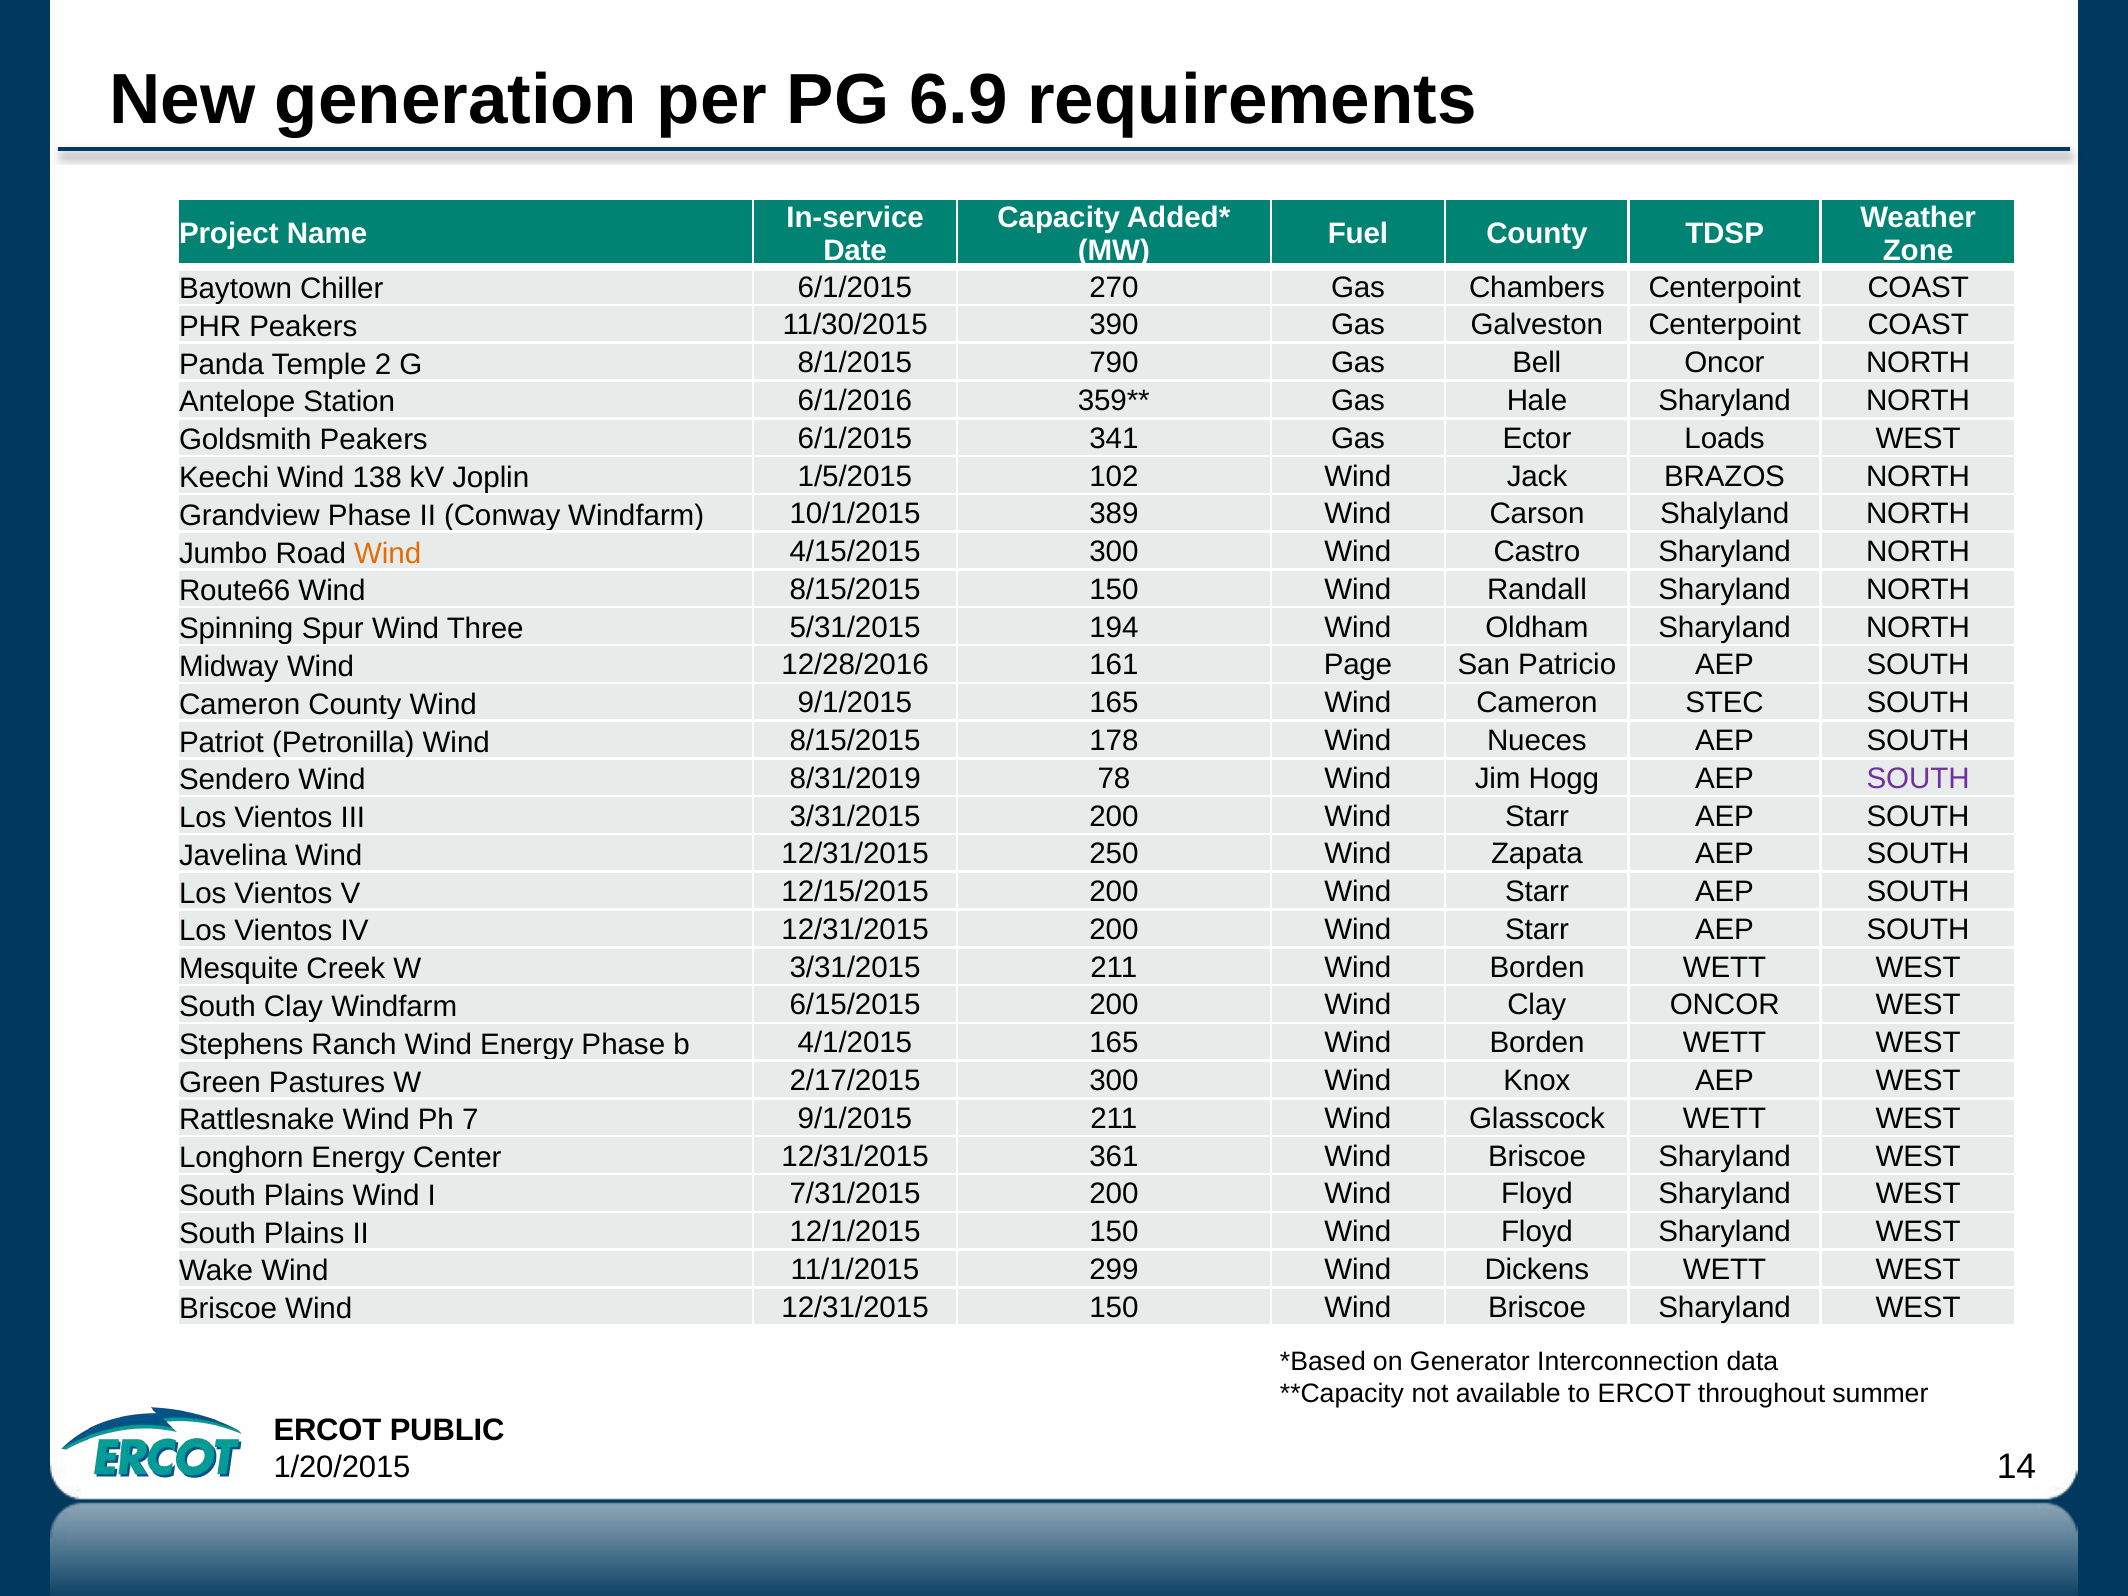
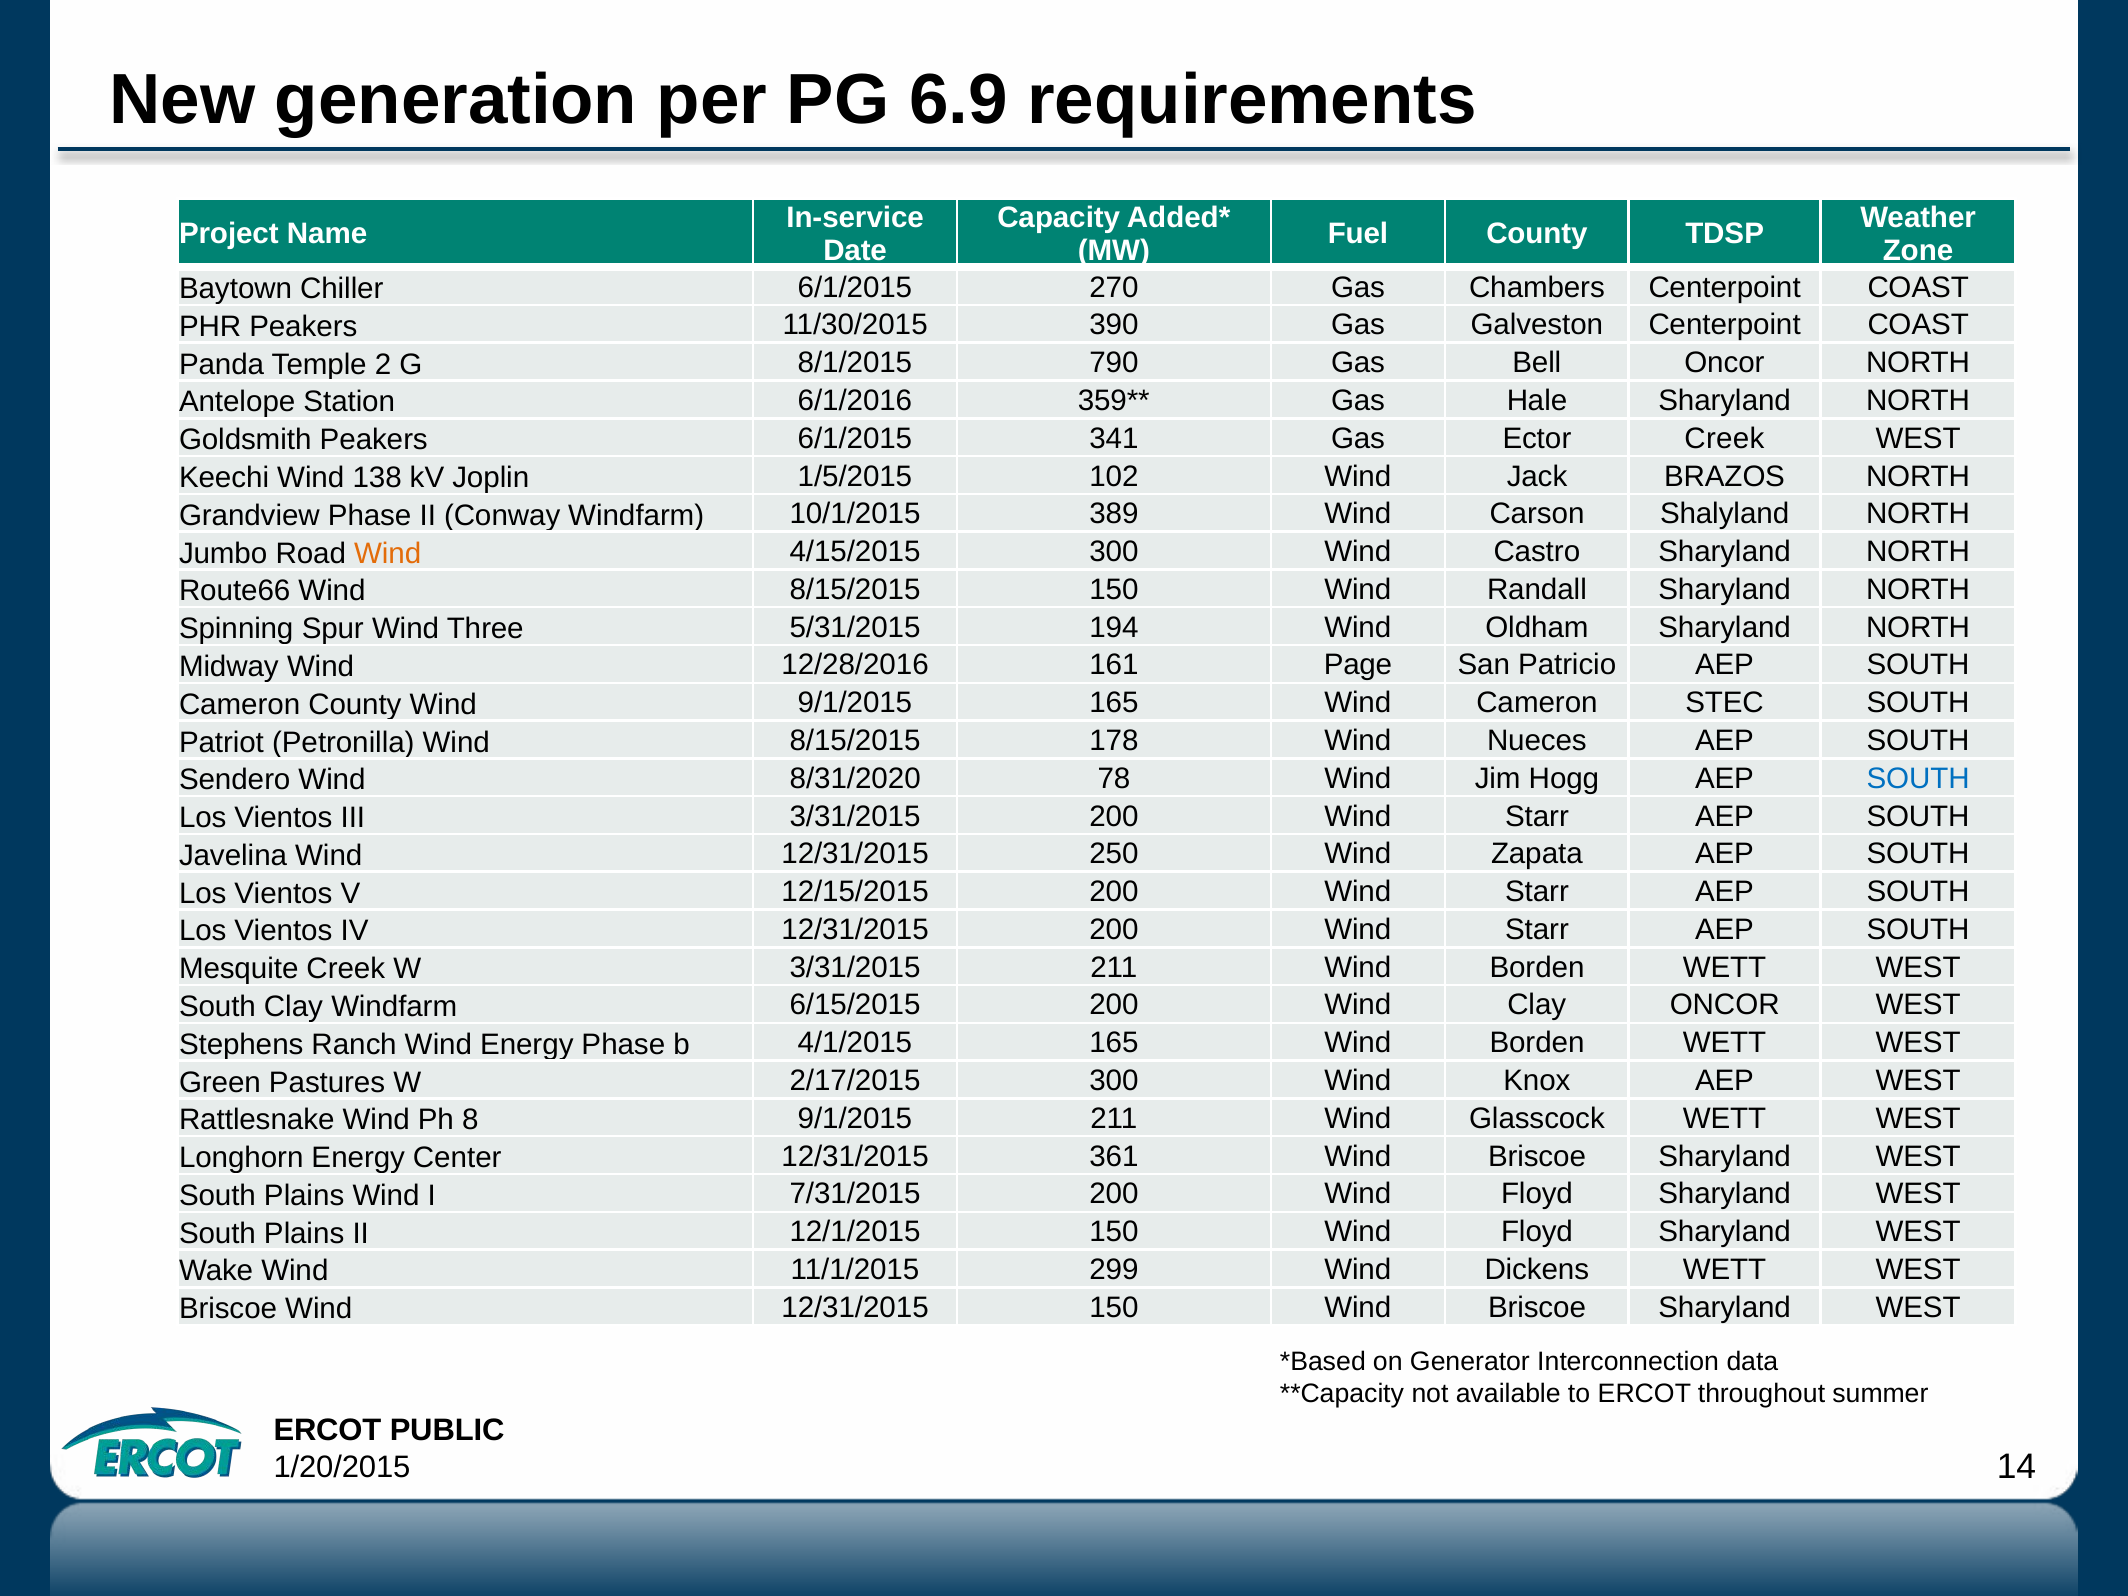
Ector Loads: Loads -> Creek
8/31/2019: 8/31/2019 -> 8/31/2020
SOUTH at (1918, 779) colour: purple -> blue
7: 7 -> 8
